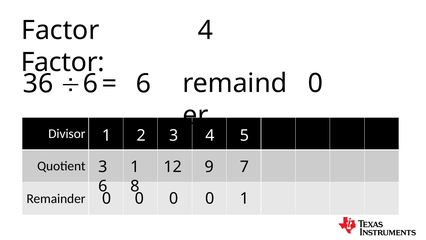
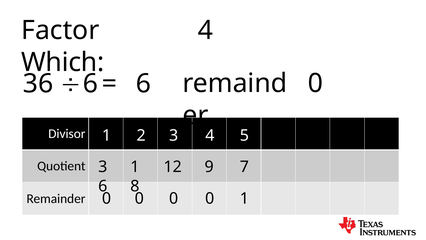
Factor at (63, 62): Factor -> Which
